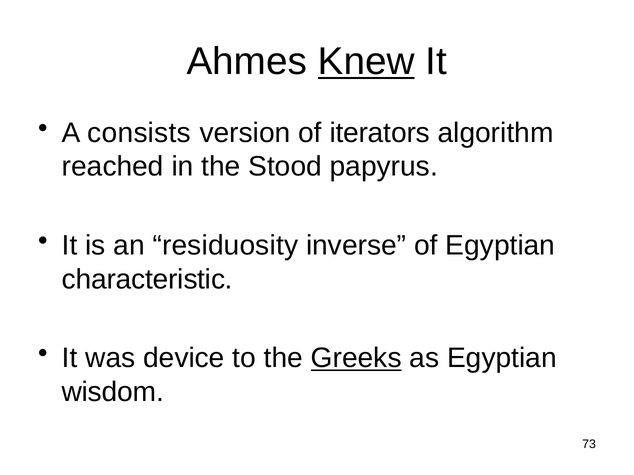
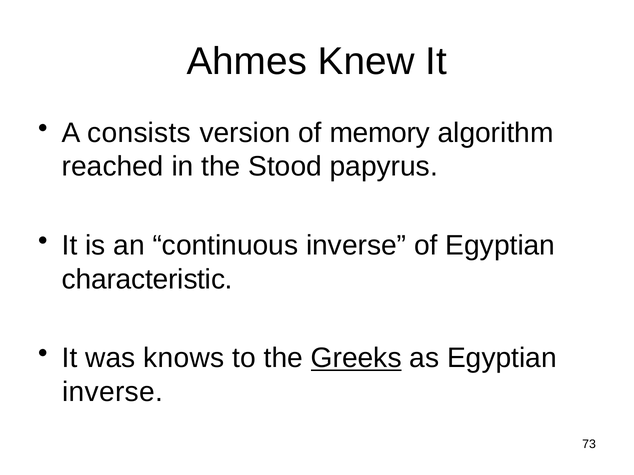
Knew underline: present -> none
iterators: iterators -> memory
residuosity: residuosity -> continuous
device: device -> knows
wisdom at (113, 392): wisdom -> inverse
